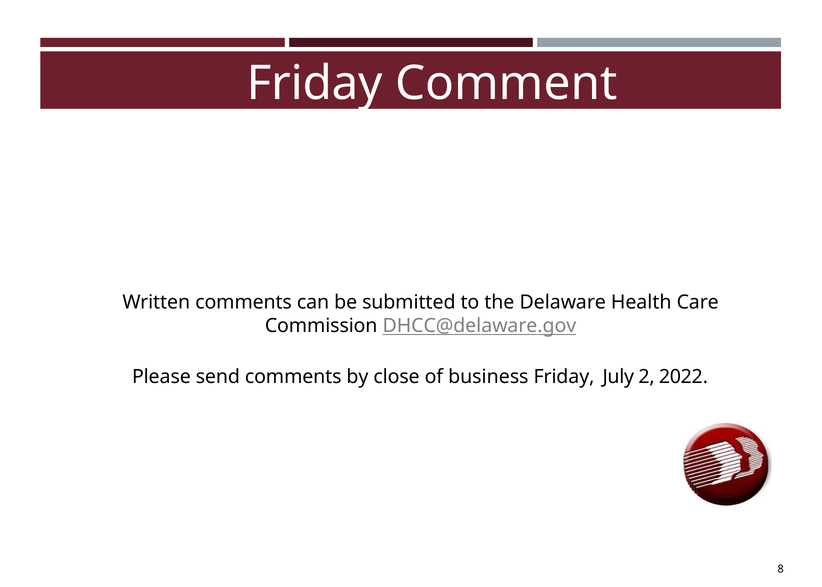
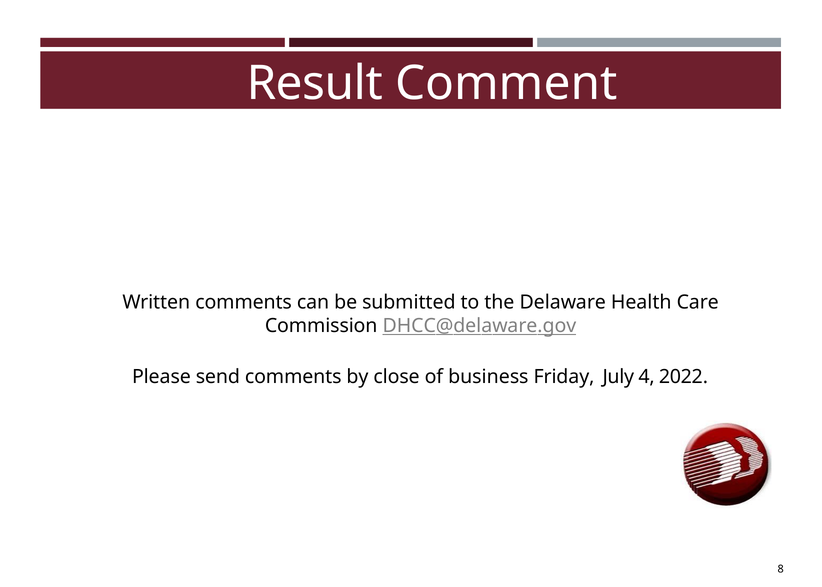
Friday at (315, 83): Friday -> Result
2: 2 -> 4
